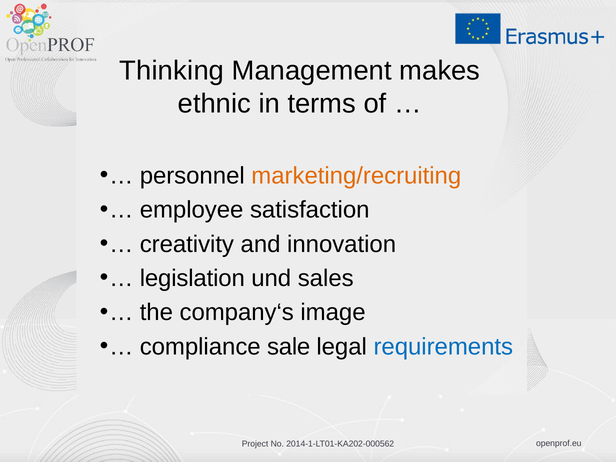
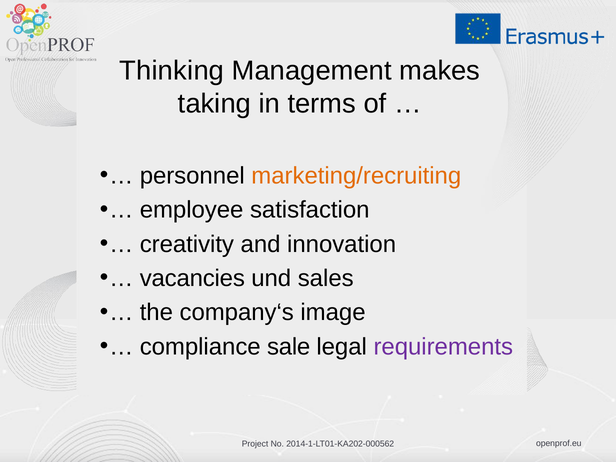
ethnic: ethnic -> taking
legislation: legislation -> vacancies
requirements colour: blue -> purple
